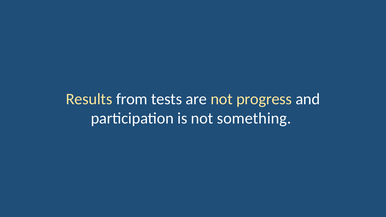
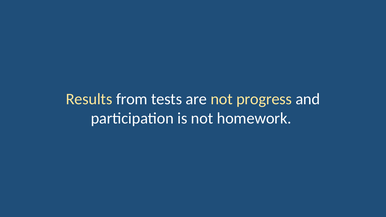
something: something -> homework
